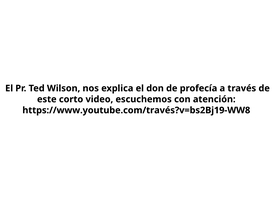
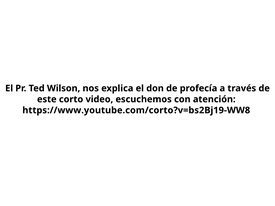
https://www.youtube.com/través?v=bs2Bj19-WW8: https://www.youtube.com/través?v=bs2Bj19-WW8 -> https://www.youtube.com/corto?v=bs2Bj19-WW8
